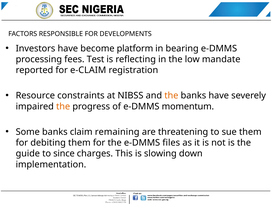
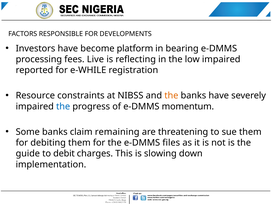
Test: Test -> Live
low mandate: mandate -> impaired
e-CLAIM: e-CLAIM -> e-WHILE
the at (63, 106) colour: orange -> blue
since: since -> debit
